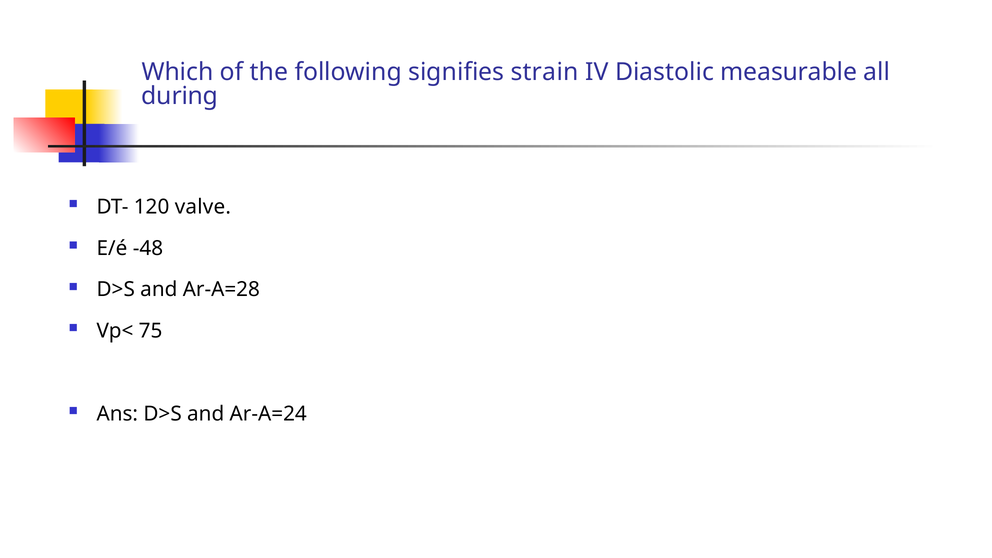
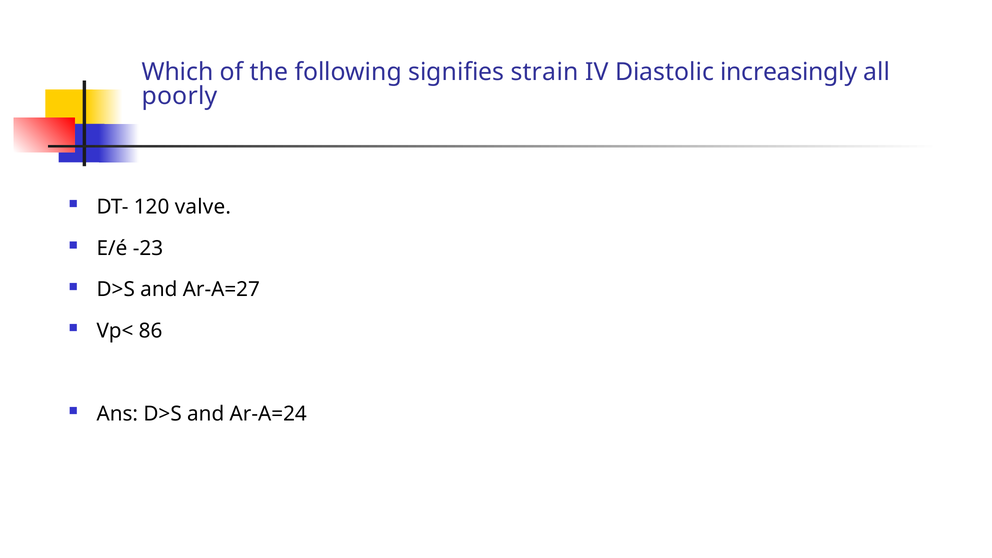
measurable: measurable -> increasingly
during: during -> poorly
-48: -48 -> -23
Ar-A=28: Ar-A=28 -> Ar-A=27
75: 75 -> 86
